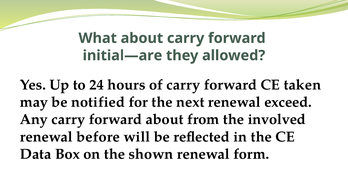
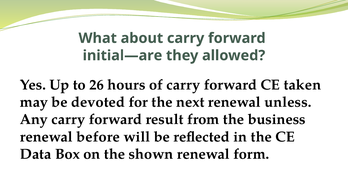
24: 24 -> 26
notified: notified -> devoted
exceed: exceed -> unless
forward about: about -> result
involved: involved -> business
